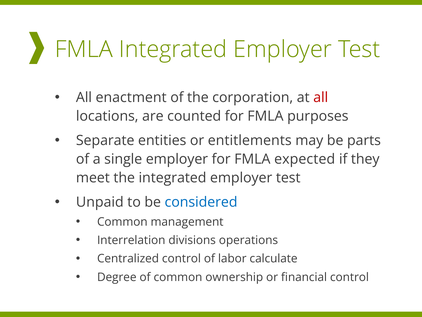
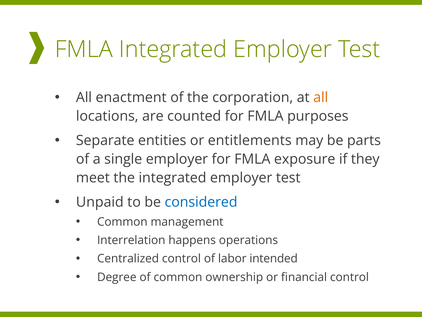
all at (321, 97) colour: red -> orange
expected: expected -> exposure
divisions: divisions -> happens
calculate: calculate -> intended
